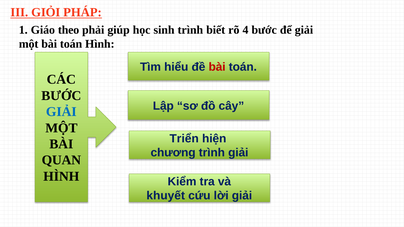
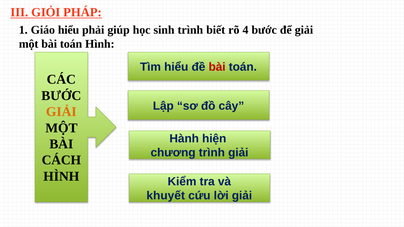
Giáo theo: theo -> hiểu
GIẢI at (61, 112) colour: blue -> orange
Triển: Triển -> Hành
QUAN: QUAN -> CÁCH
